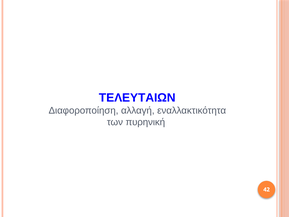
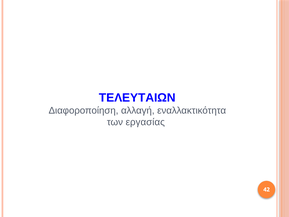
πυρηνική: πυρηνική -> εργασίας
